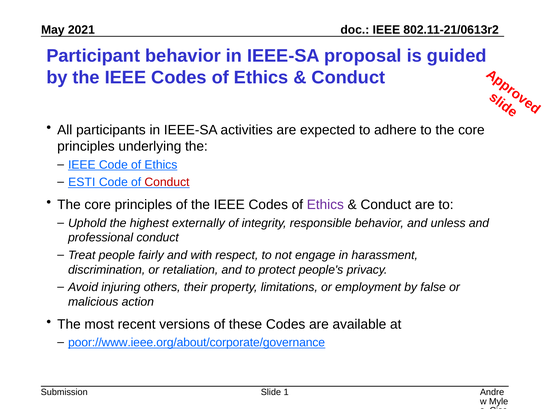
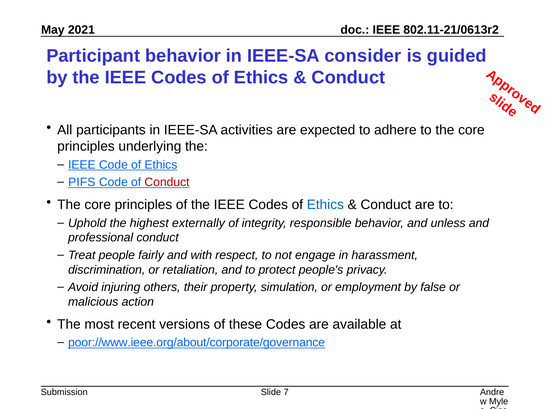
proposal: proposal -> consider
ESTI: ESTI -> PIFS
Ethics at (325, 205) colour: purple -> blue
limitations: limitations -> simulation
1: 1 -> 7
